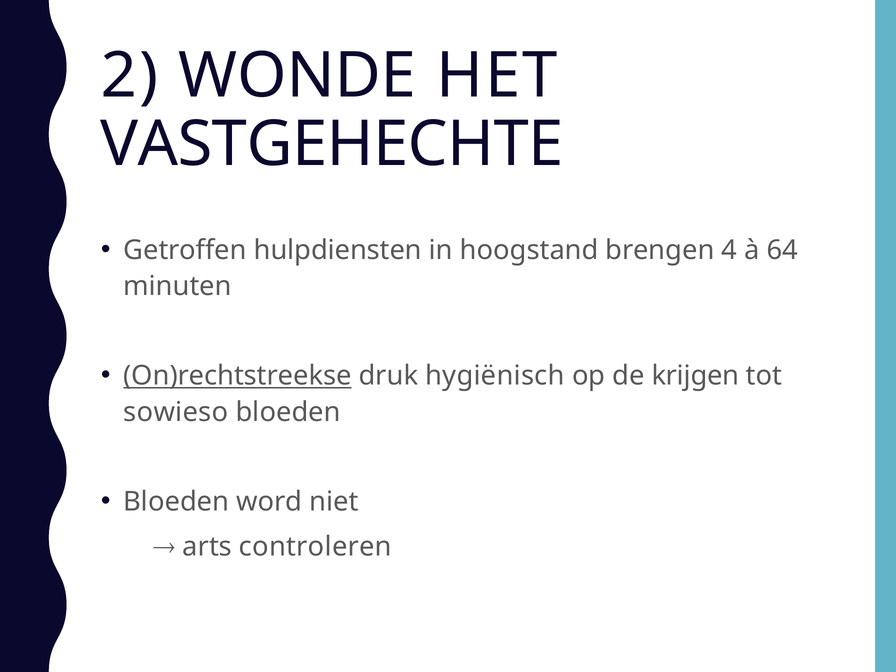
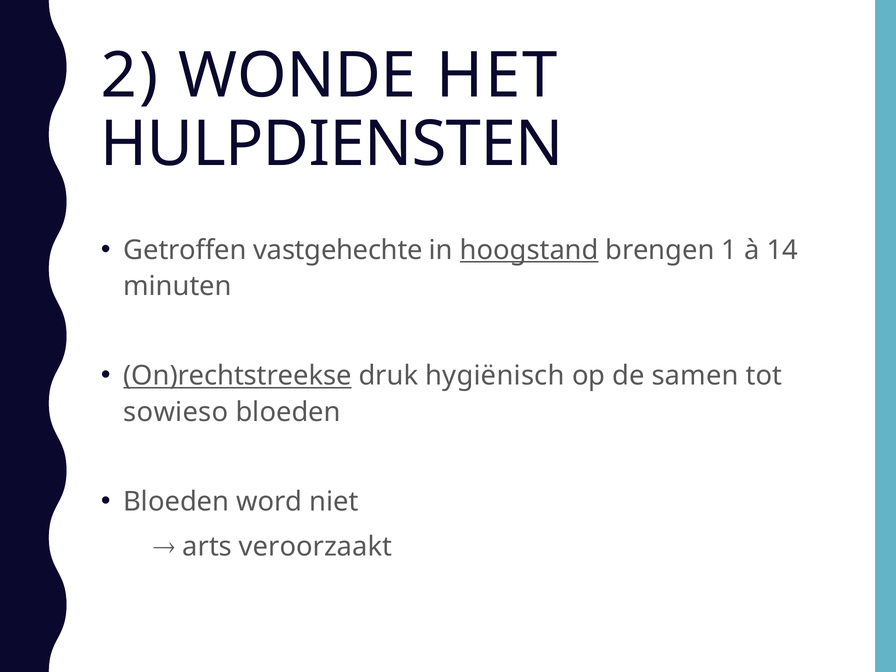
VASTGEHECHTE: VASTGEHECHTE -> HULPDIENSTEN
hulpdiensten: hulpdiensten -> vastgehechte
hoogstand underline: none -> present
4: 4 -> 1
64: 64 -> 14
krijgen: krijgen -> samen
controleren: controleren -> veroorzaakt
